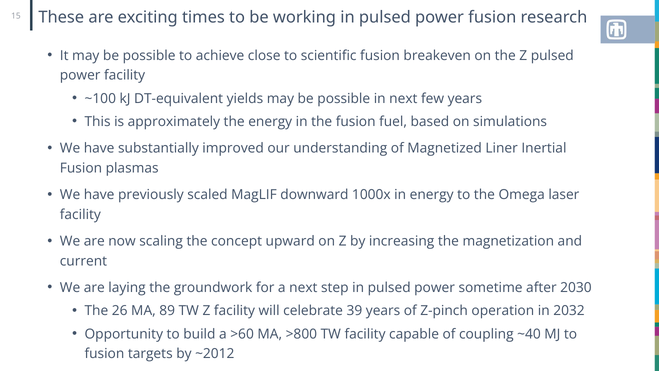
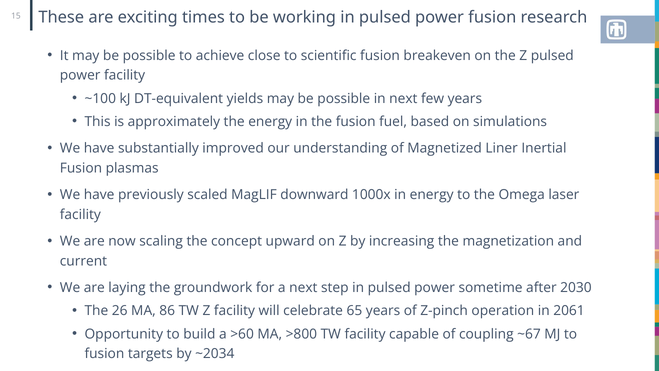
89: 89 -> 86
39: 39 -> 65
2032: 2032 -> 2061
~40: ~40 -> ~67
~2012: ~2012 -> ~2034
